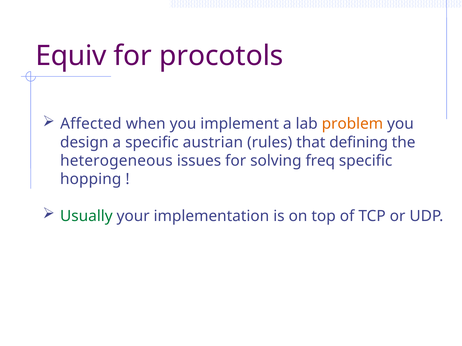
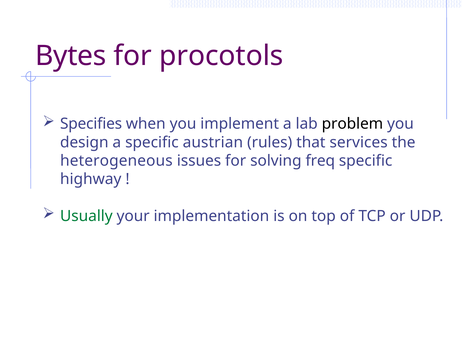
Equiv: Equiv -> Bytes
Affected: Affected -> Specifies
problem colour: orange -> black
defining: defining -> services
hopping: hopping -> highway
